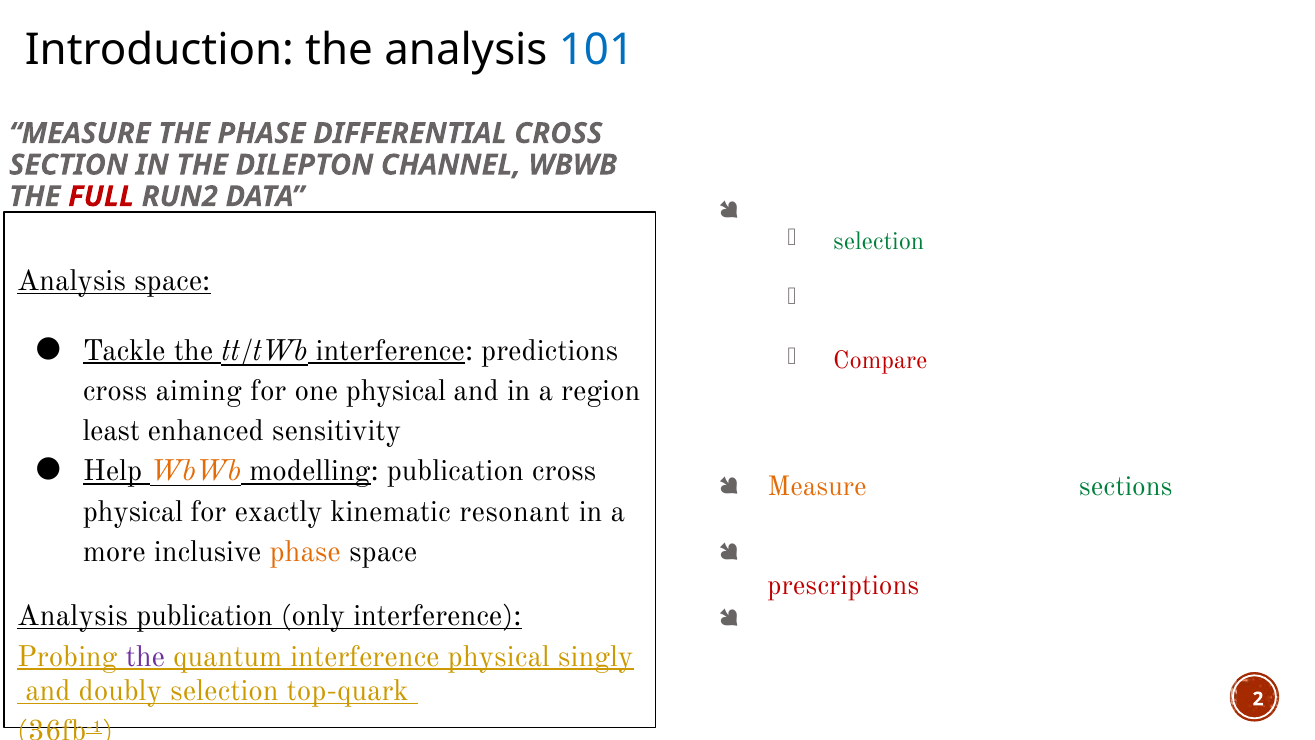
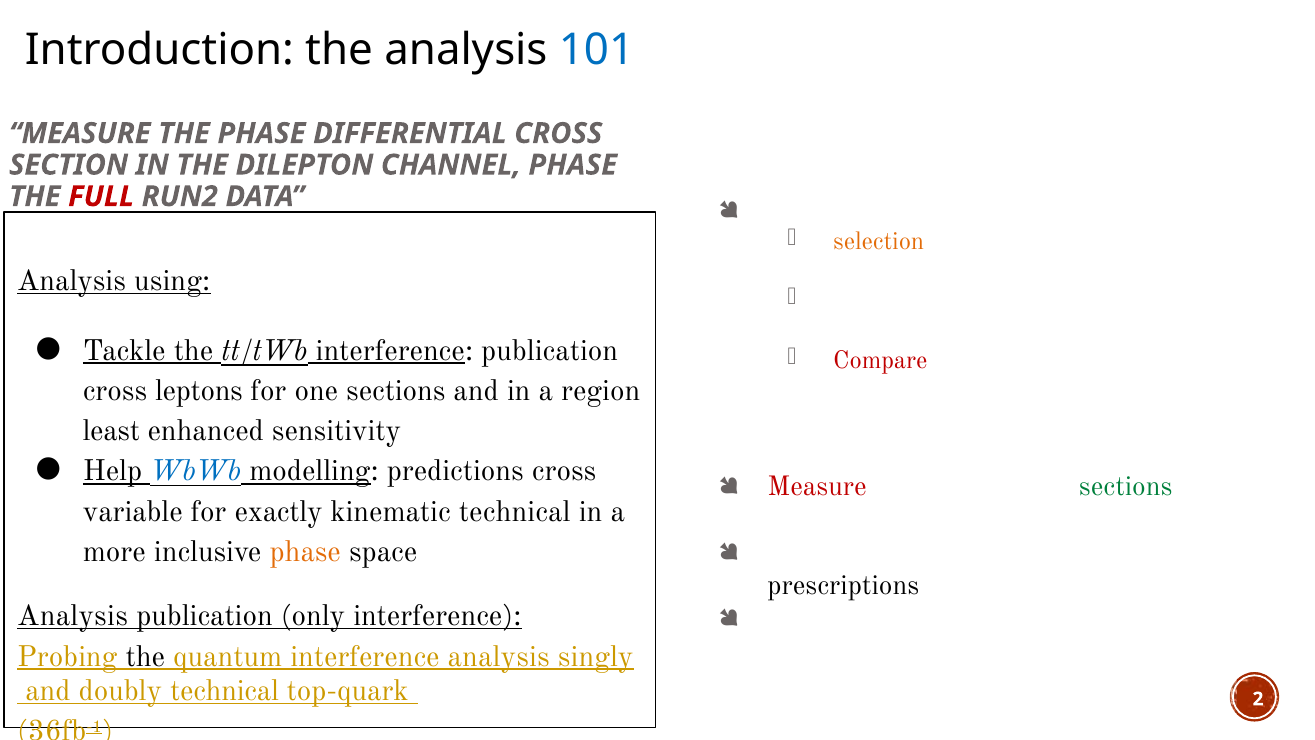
CHANNEL WBWB: WBWB -> PHASE
selection at (879, 242) colour: green -> orange
Analysis space: space -> using
interference predictions: predictions -> publication
cross aiming: aiming -> leptons
one physical: physical -> sections
WbWb at (196, 471) colour: orange -> blue
modelling publication: publication -> predictions
Measure at (817, 487) colour: orange -> red
physical at (133, 511): physical -> variable
kinematic resonant: resonant -> technical
prescriptions colour: red -> black
the at (145, 656) colour: purple -> black
interference physical: physical -> analysis
doubly selection: selection -> technical
